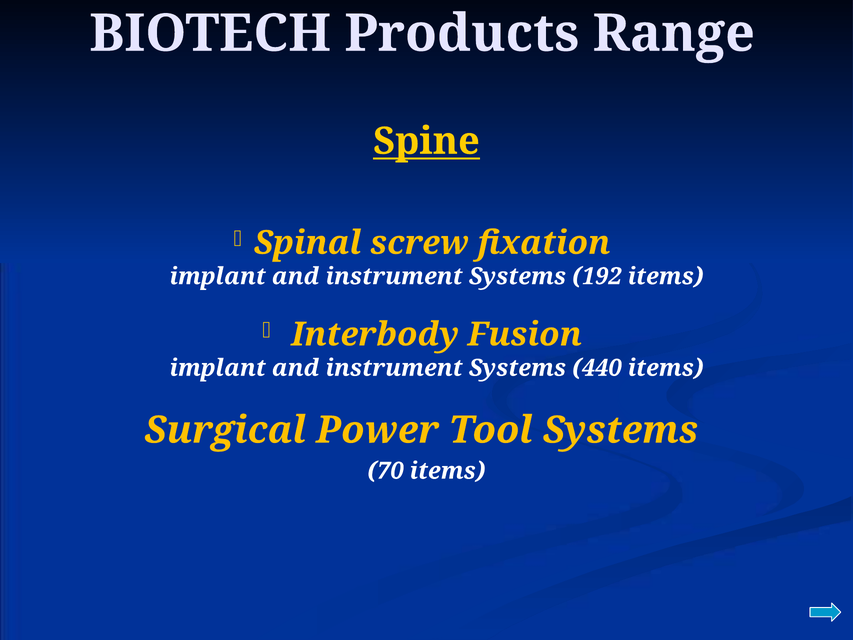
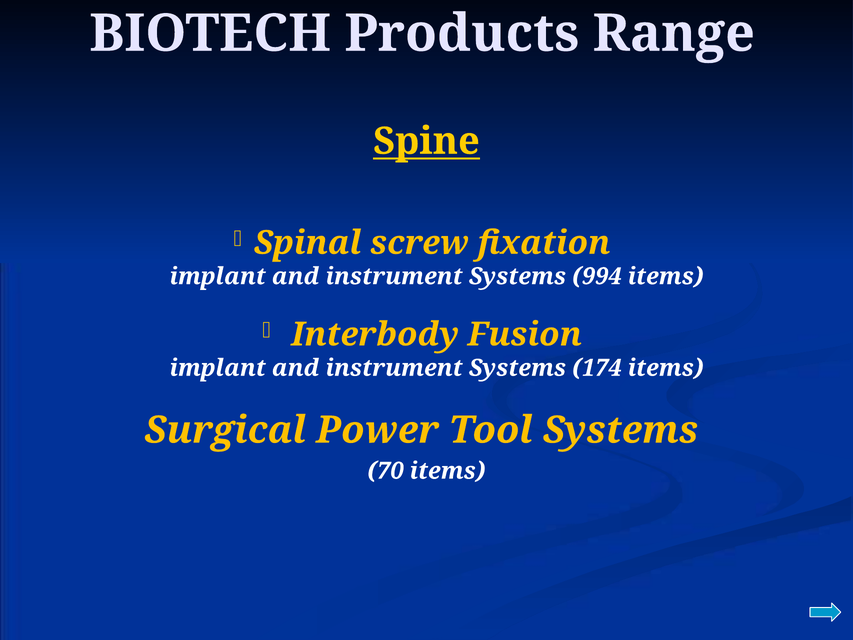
192: 192 -> 994
440: 440 -> 174
